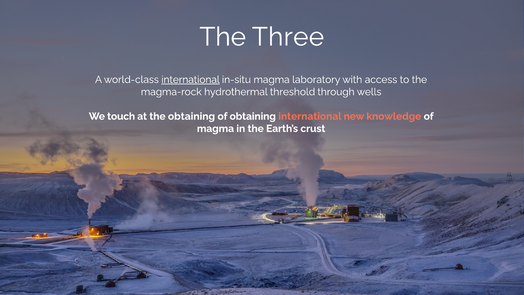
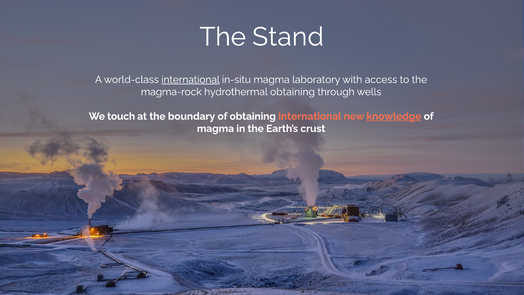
Three: Three -> Stand
hydrothermal threshold: threshold -> obtaining
the obtaining: obtaining -> boundary
knowledge underline: none -> present
